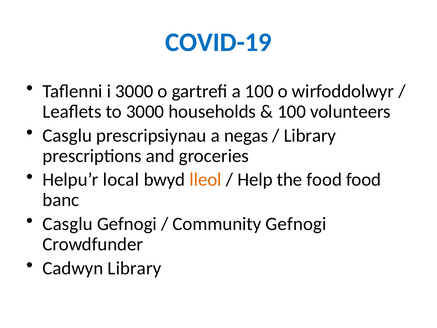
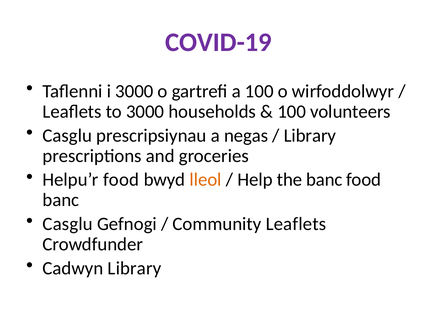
COVID-19 colour: blue -> purple
Helpu’r local: local -> food
the food: food -> banc
Community Gefnogi: Gefnogi -> Leaflets
